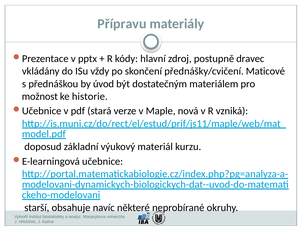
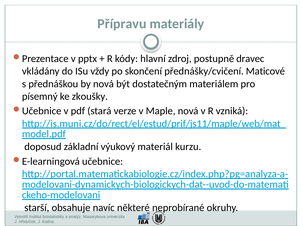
by úvod: úvod -> nová
možnost: možnost -> písemný
historie: historie -> zkoušky
